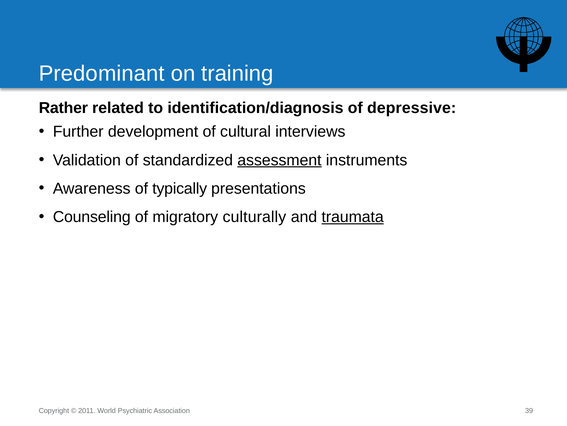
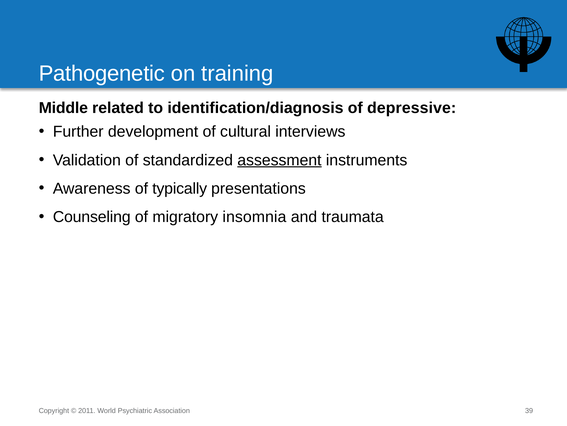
Predominant: Predominant -> Pathogenetic
Rather: Rather -> Middle
culturally: culturally -> insomnia
traumata underline: present -> none
